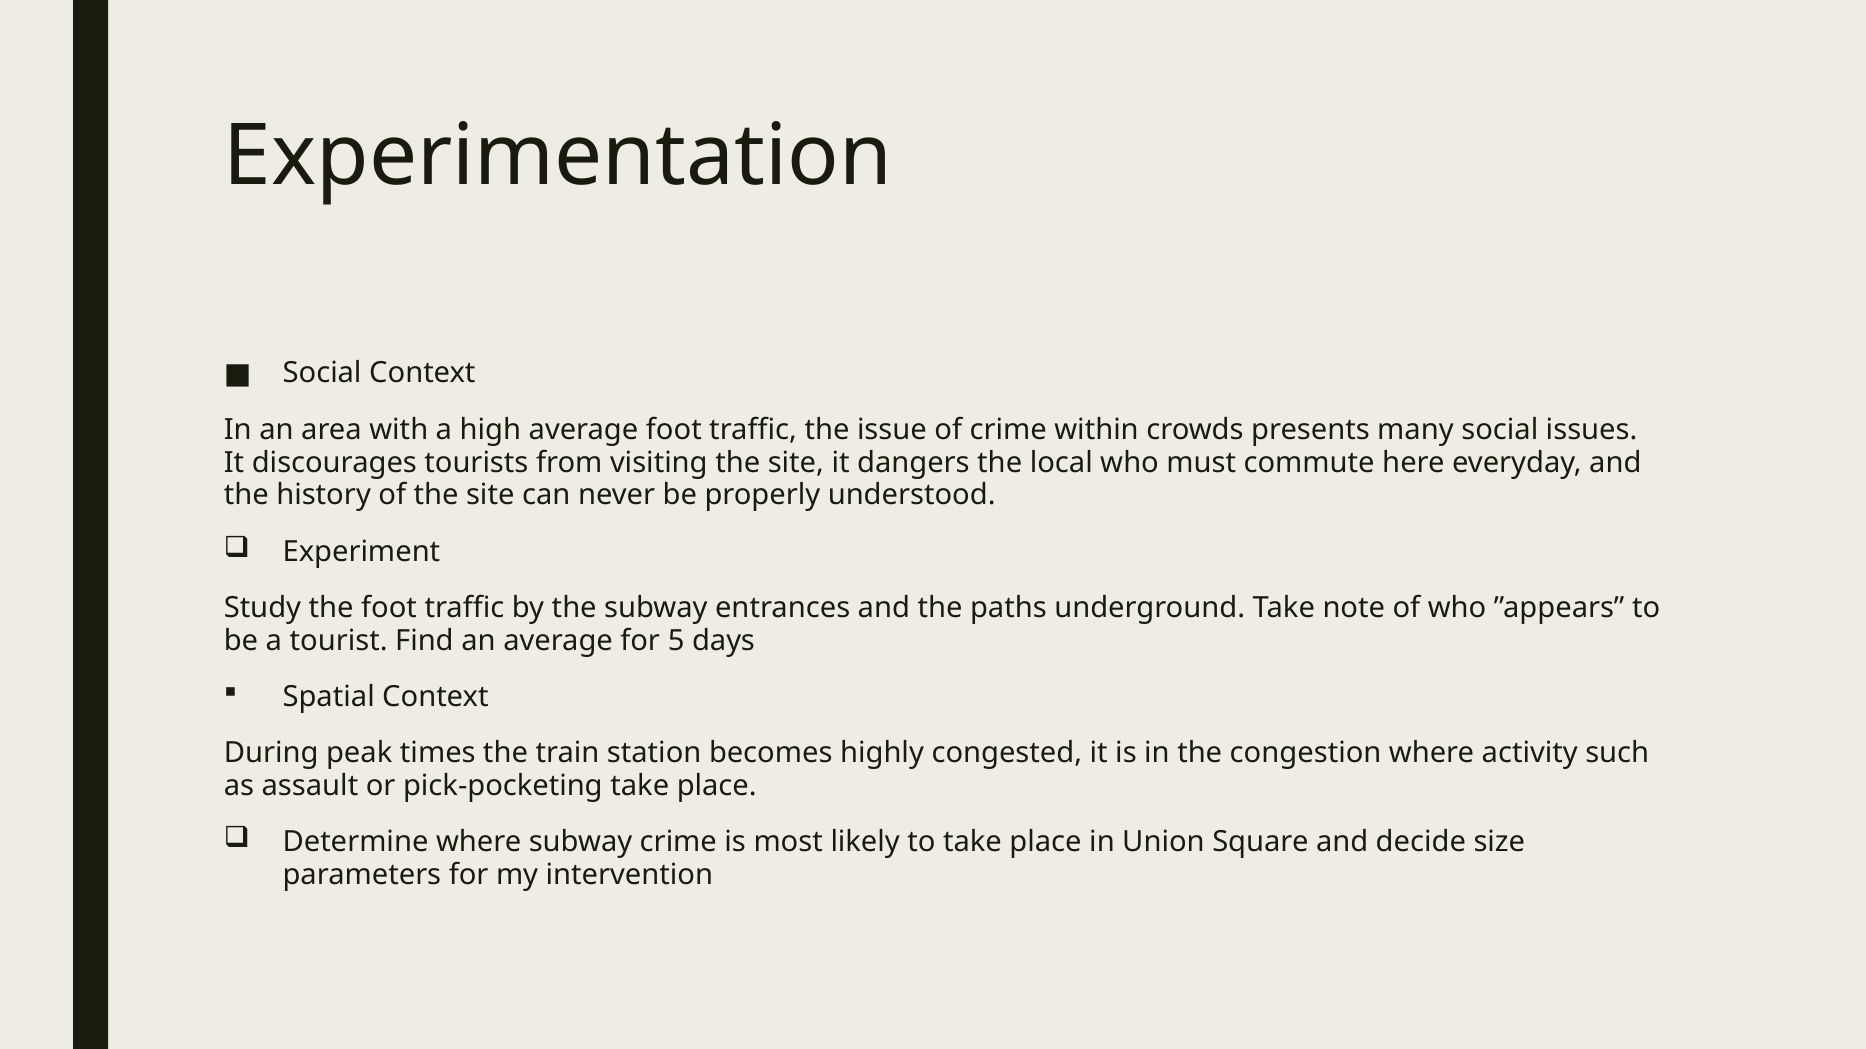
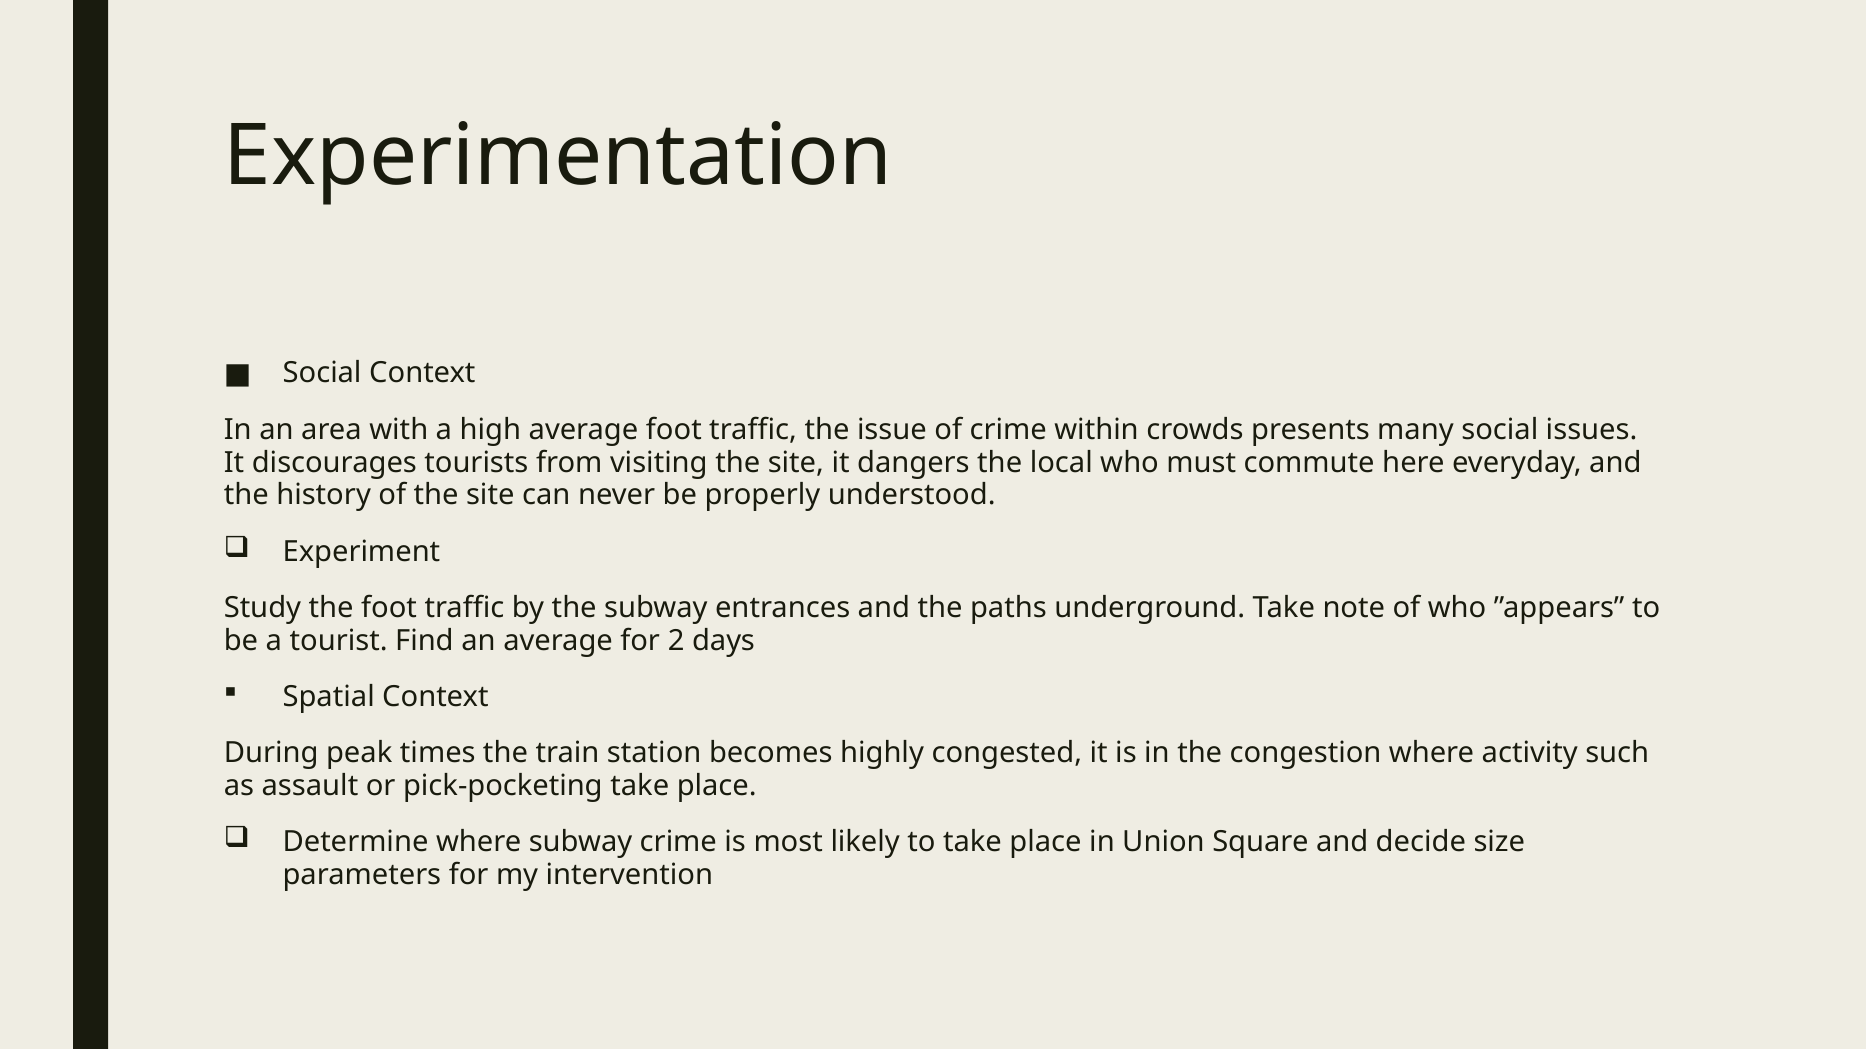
5: 5 -> 2
